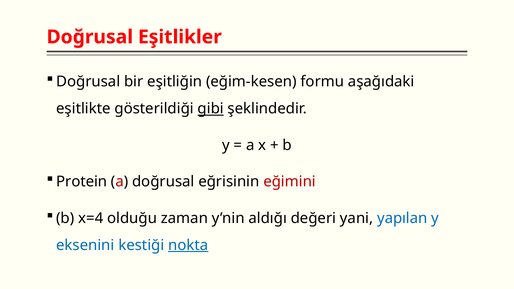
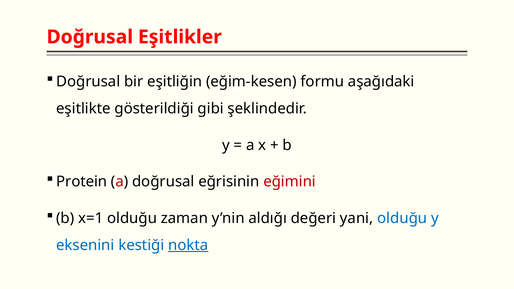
gibi underline: present -> none
x=4: x=4 -> x=1
yani yapılan: yapılan -> olduğu
